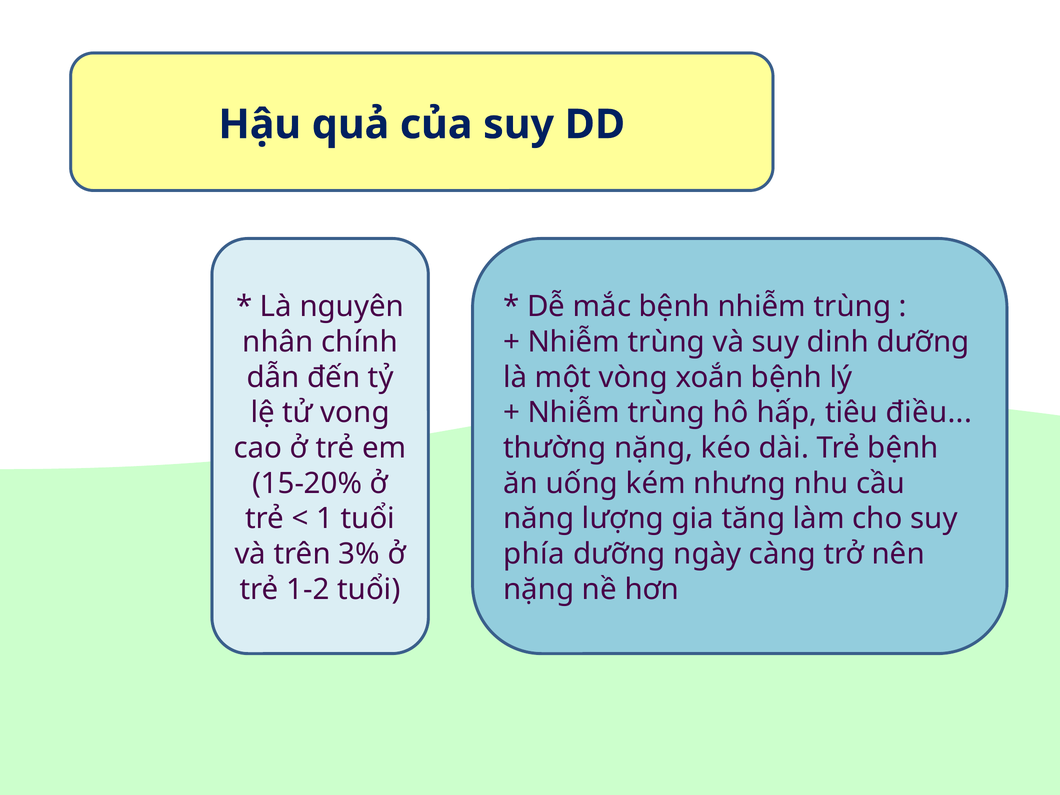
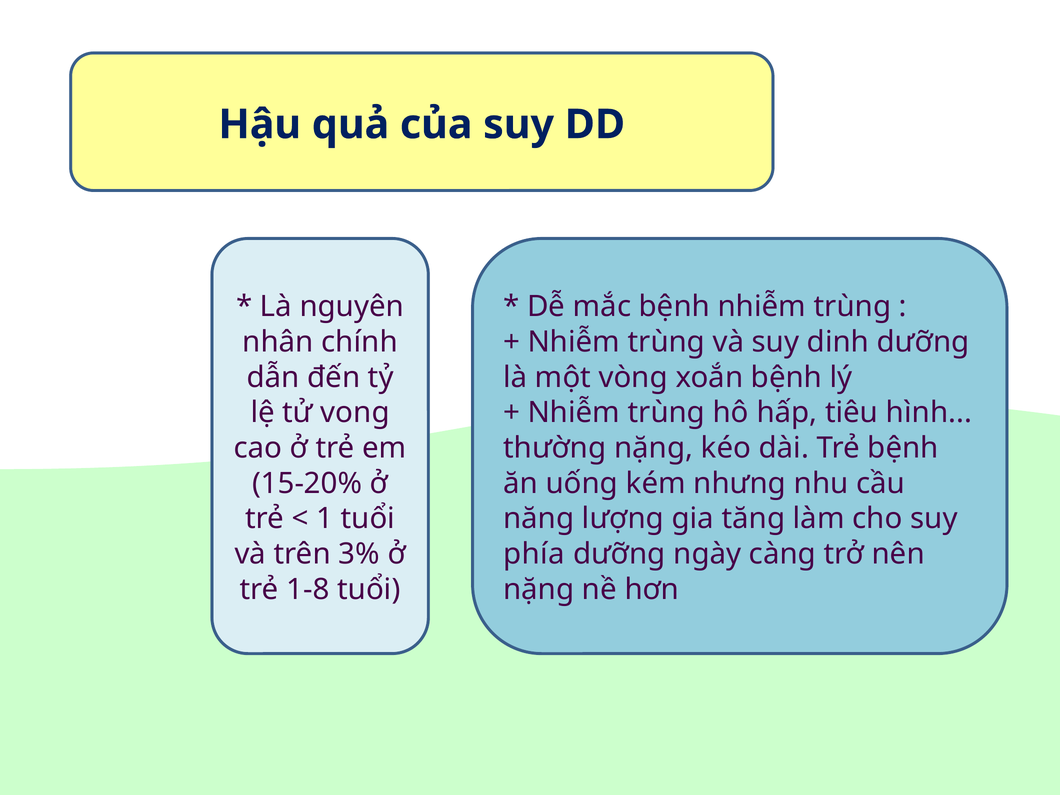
điều: điều -> hình
1-2: 1-2 -> 1-8
